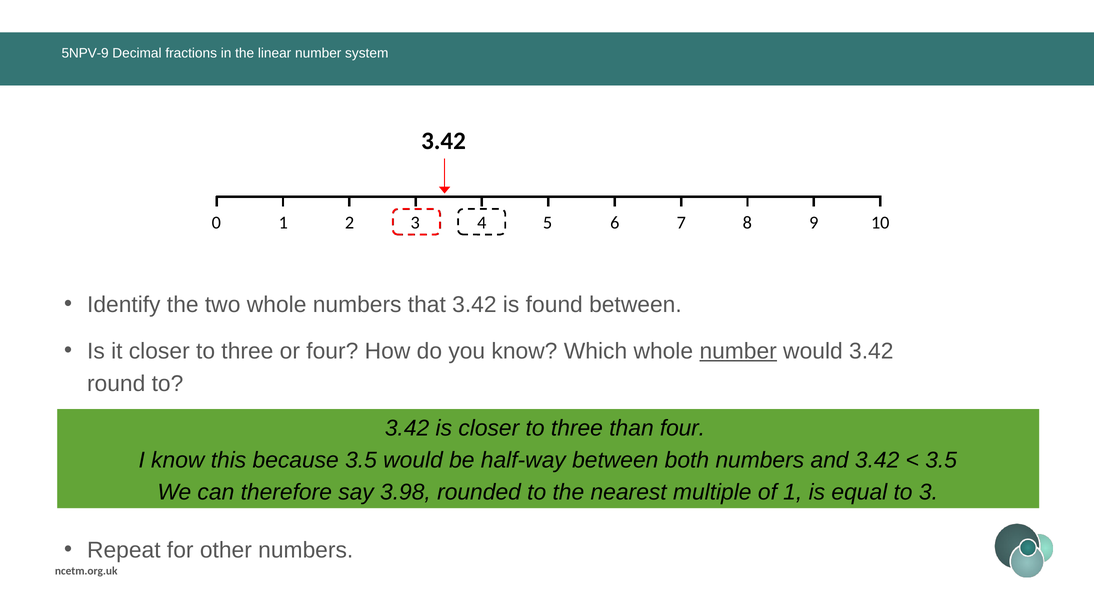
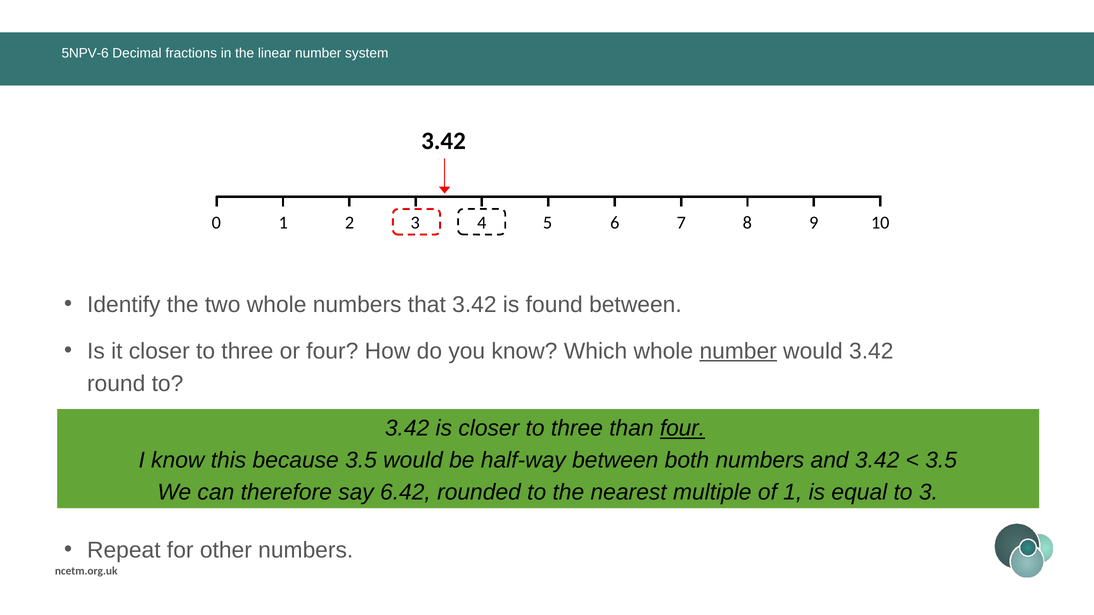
5NPV-9: 5NPV-9 -> 5NPV-6
four at (682, 429) underline: none -> present
3.98: 3.98 -> 6.42
